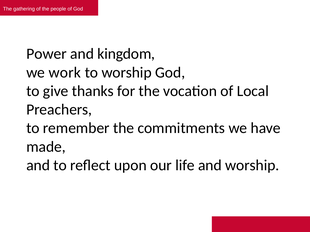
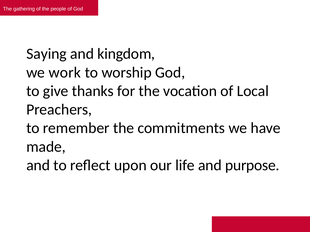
Power: Power -> Saying
and worship: worship -> purpose
